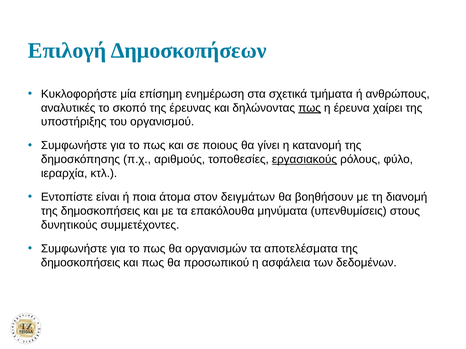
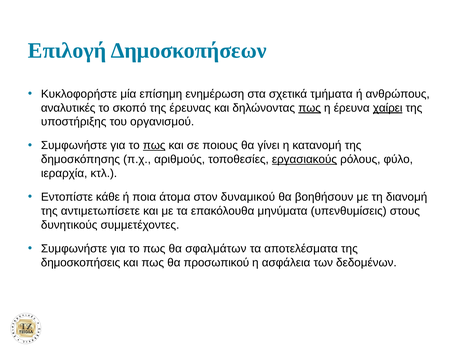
χαίρει underline: none -> present
πως at (154, 146) underline: none -> present
είναι: είναι -> κάθε
δειγμάτων: δειγμάτων -> δυναμικού
δημοσκοπήσεις at (100, 211): δημοσκοπήσεις -> αντιμετωπίσετε
οργανισμών: οργανισμών -> σφαλμάτων
